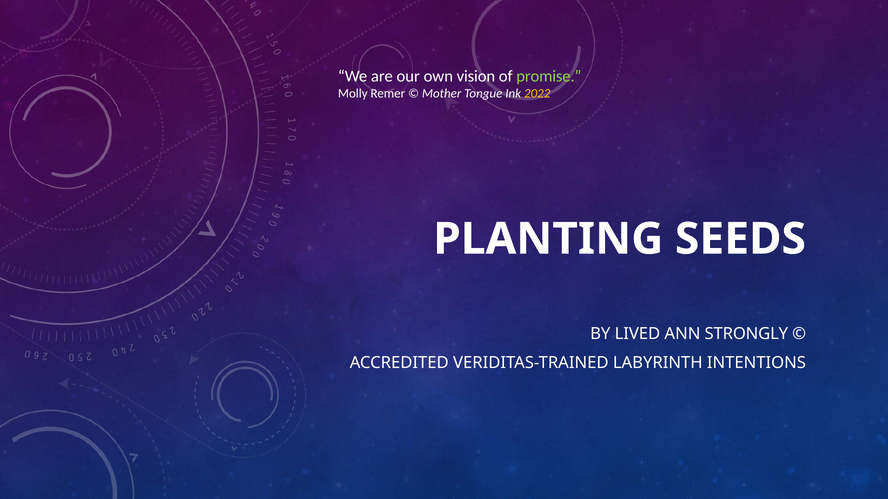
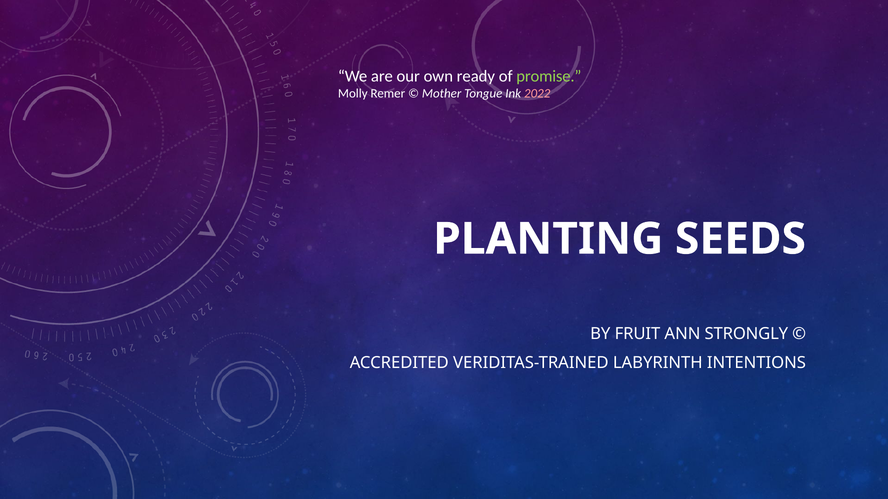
vision: vision -> ready
2022 colour: yellow -> pink
LIVED: LIVED -> FRUIT
